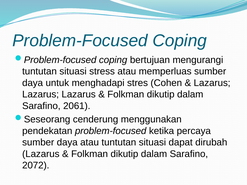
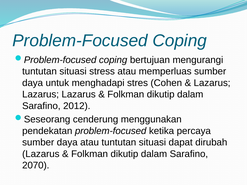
2061: 2061 -> 2012
2072: 2072 -> 2070
